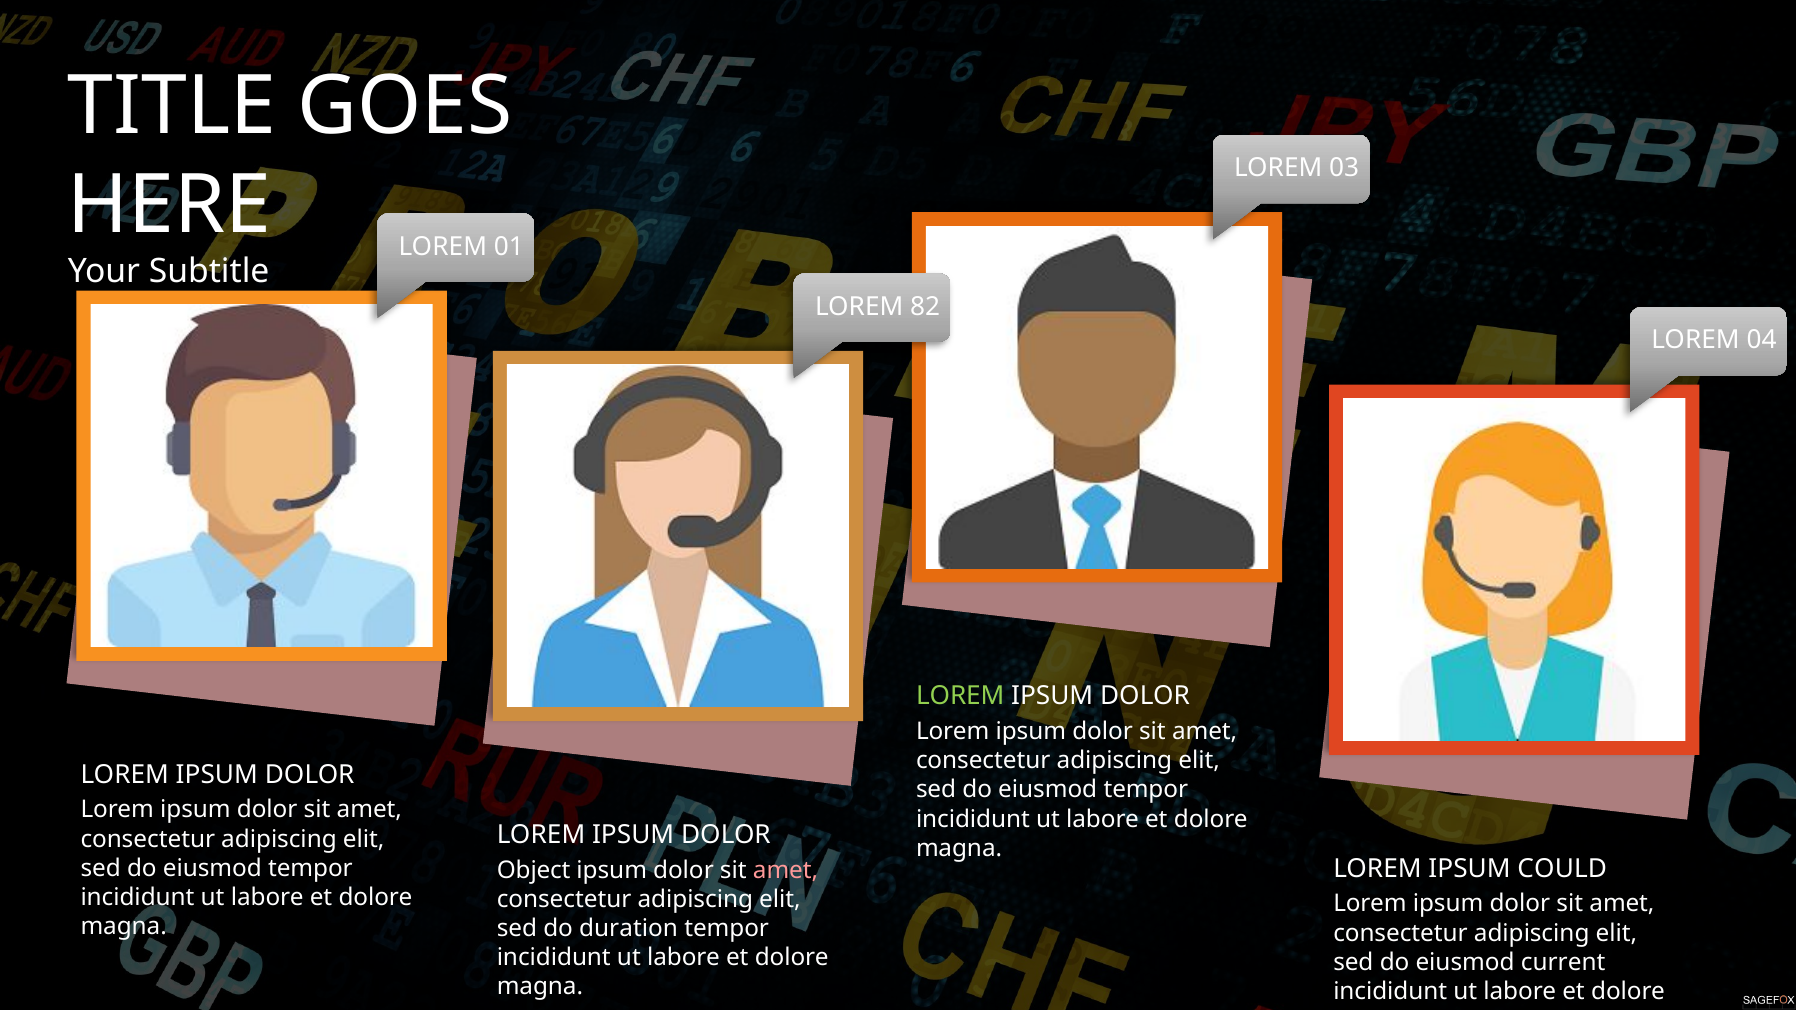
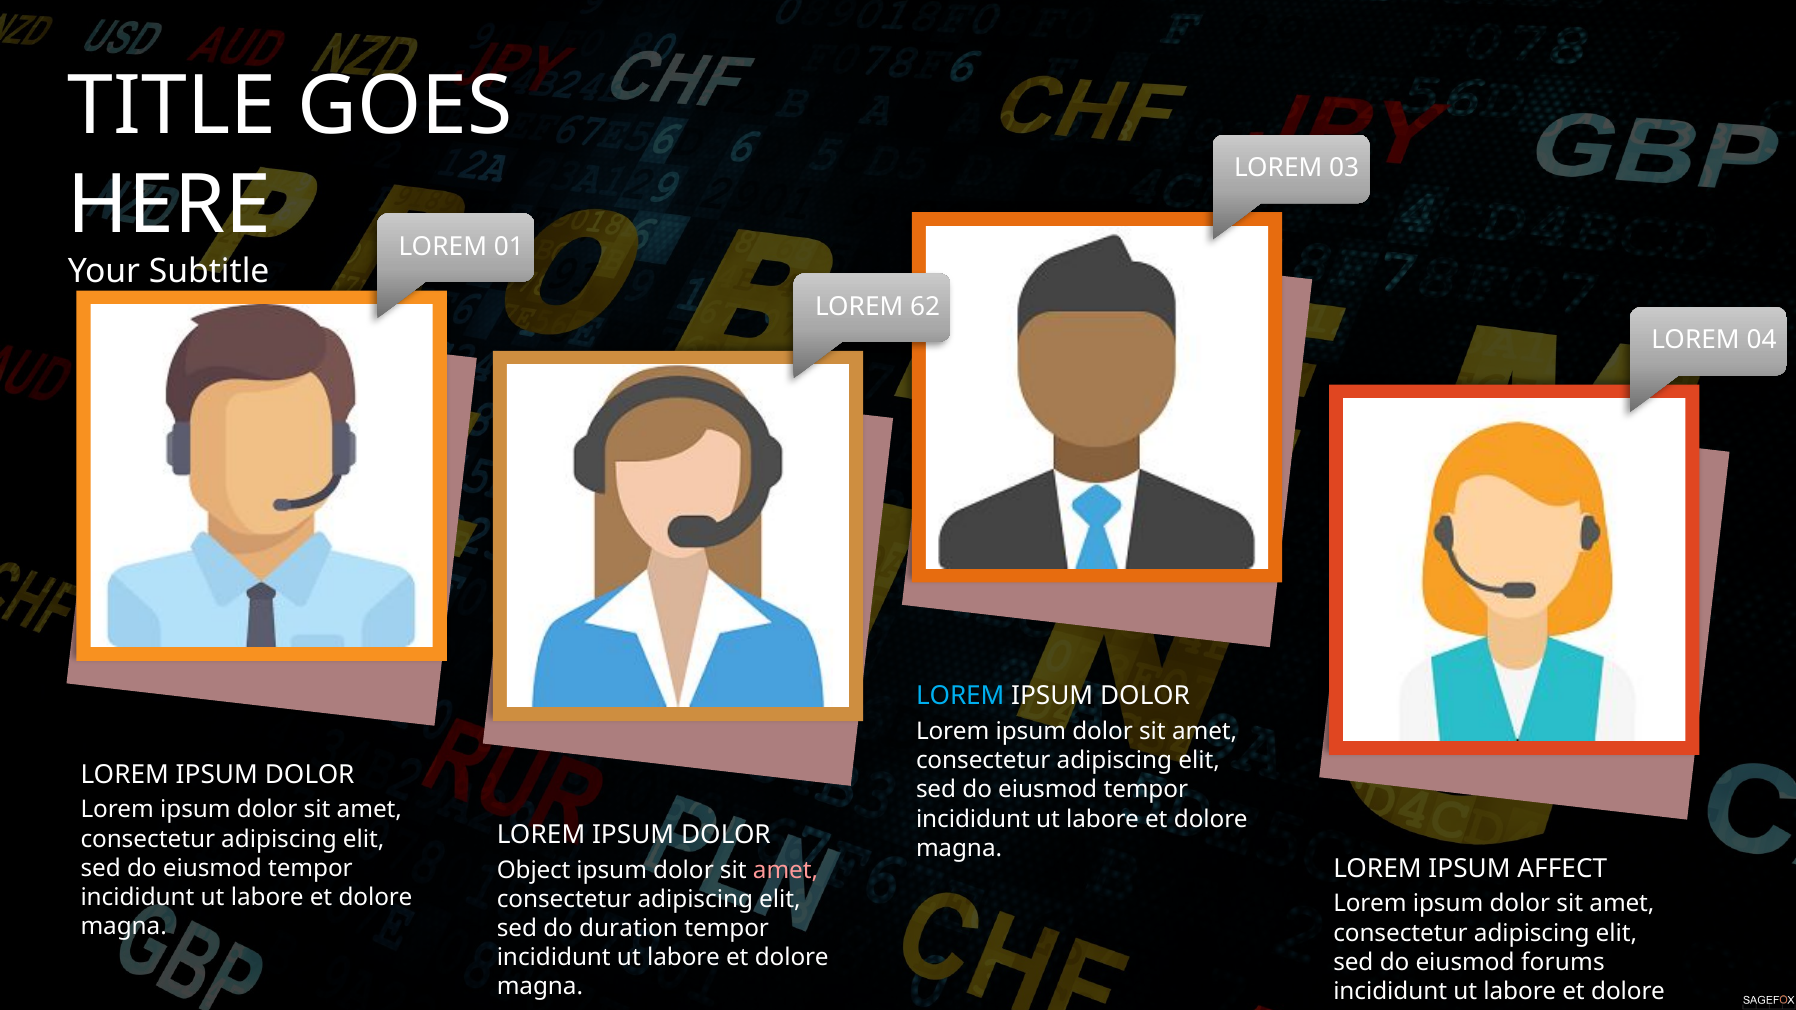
82: 82 -> 62
LOREM at (960, 696) colour: light green -> light blue
COULD: COULD -> AFFECT
current: current -> forums
